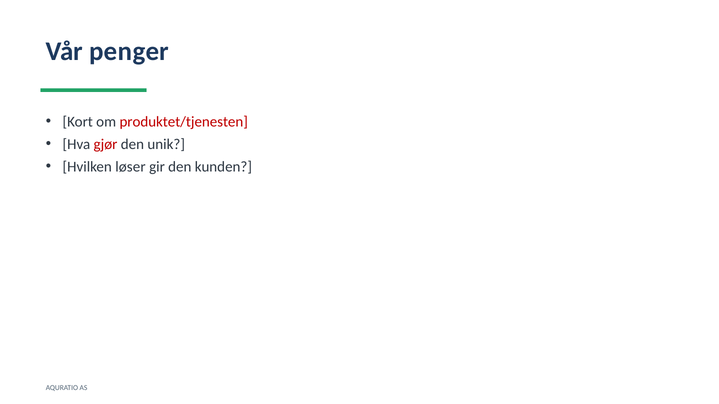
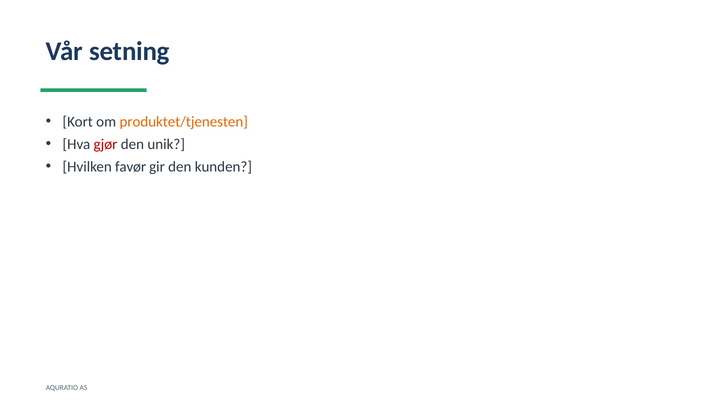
penger: penger -> setning
produktet/tjenesten colour: red -> orange
løser: løser -> favør
